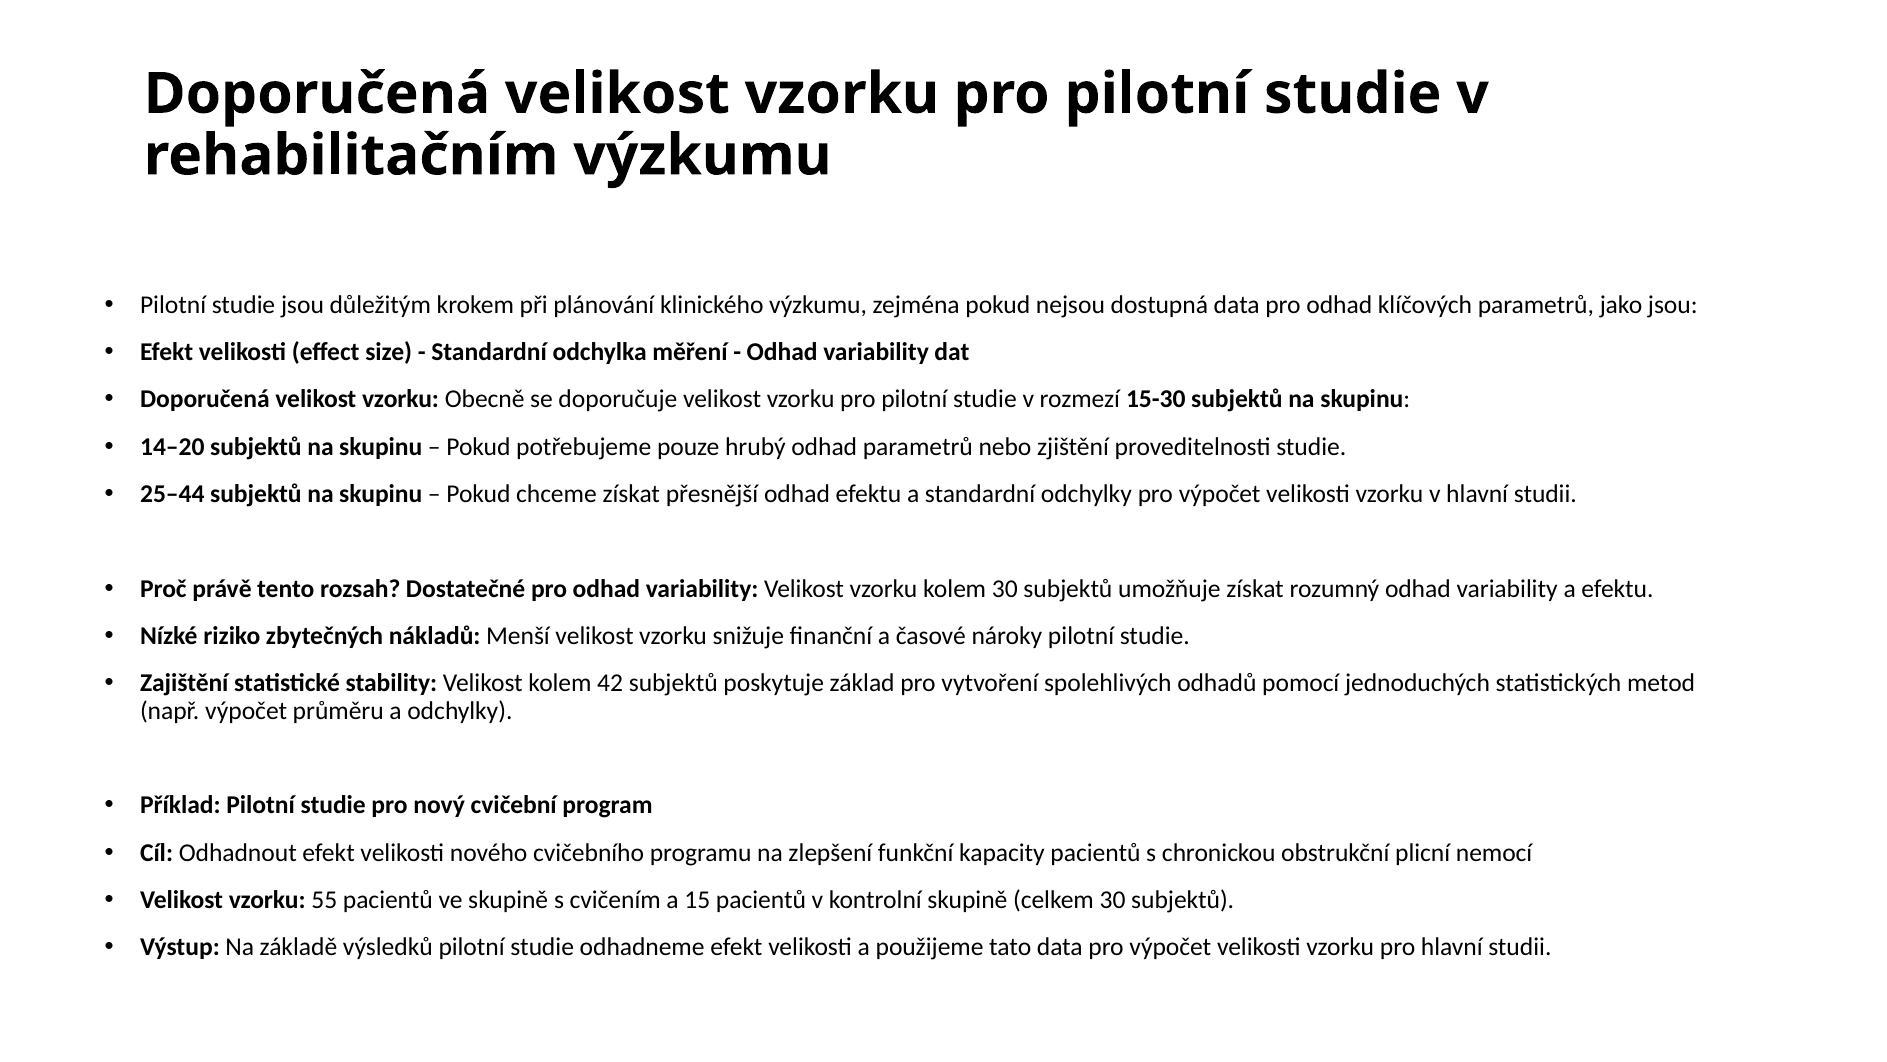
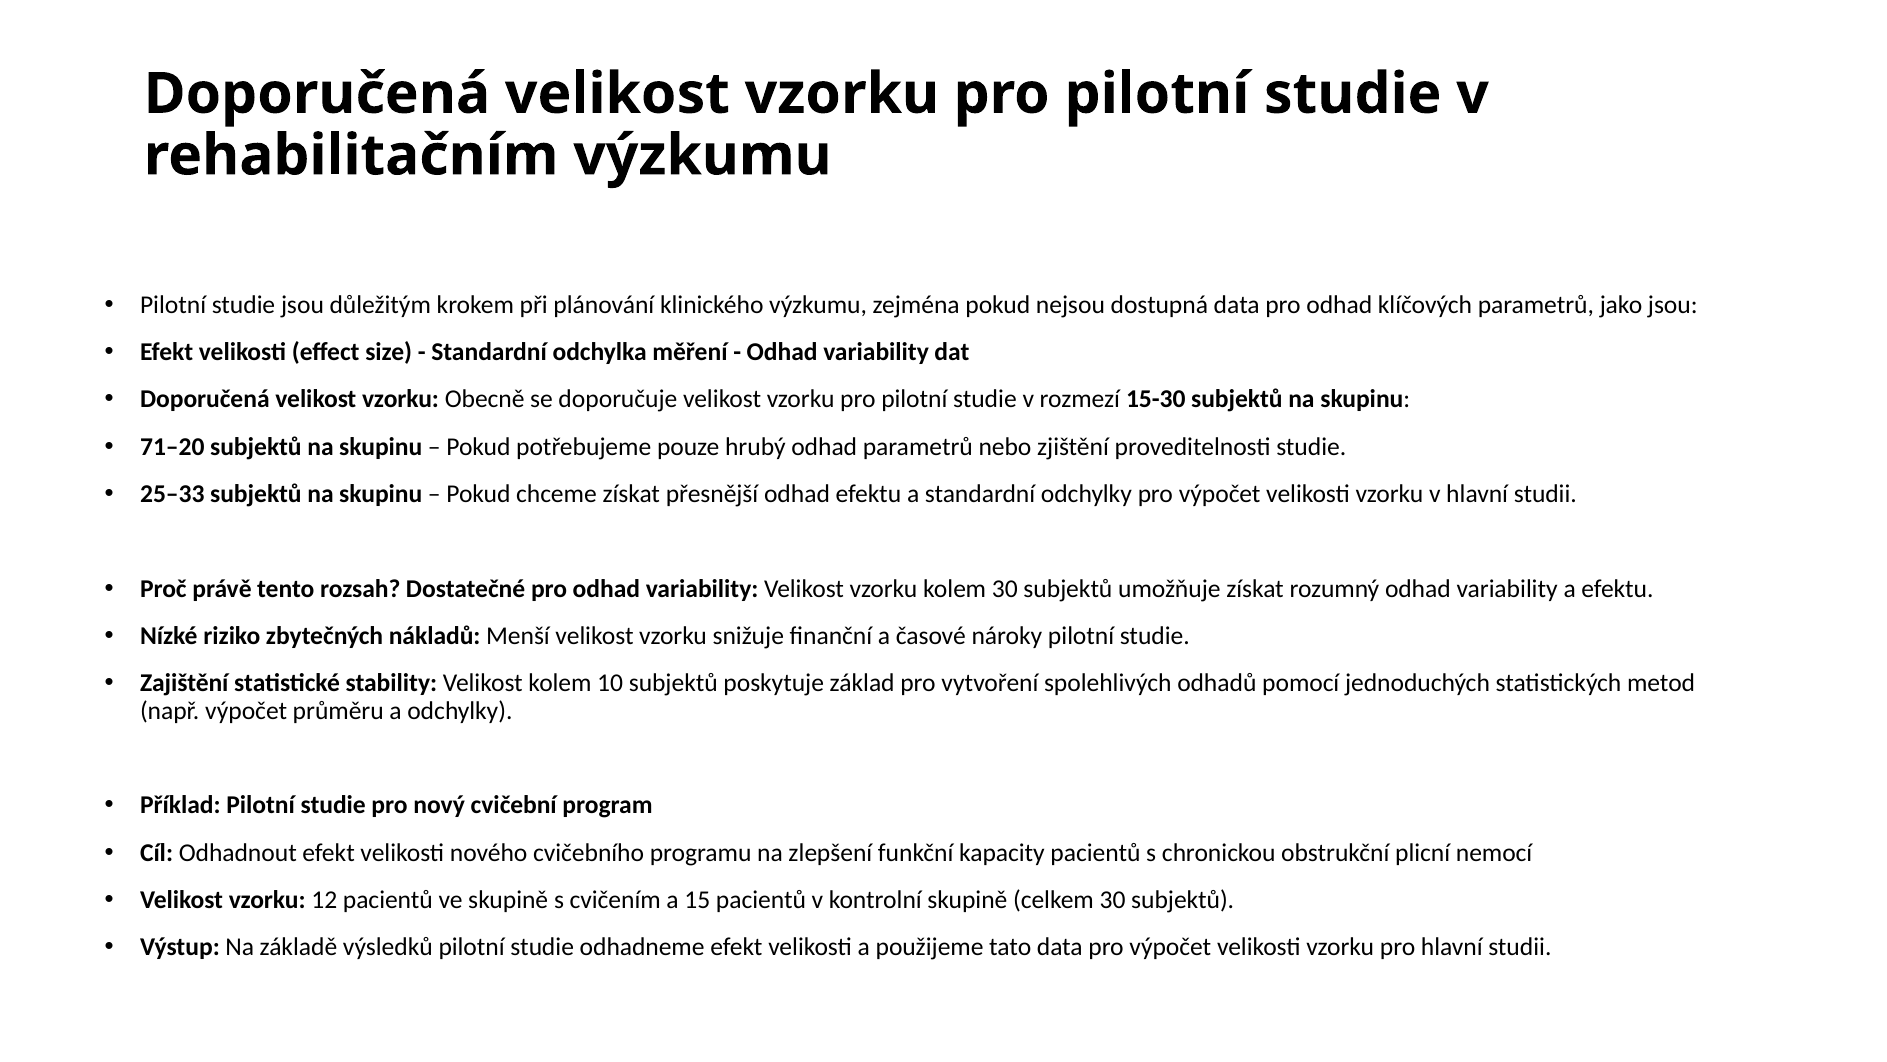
14–20: 14–20 -> 71–20
25–44: 25–44 -> 25–33
42: 42 -> 10
55: 55 -> 12
